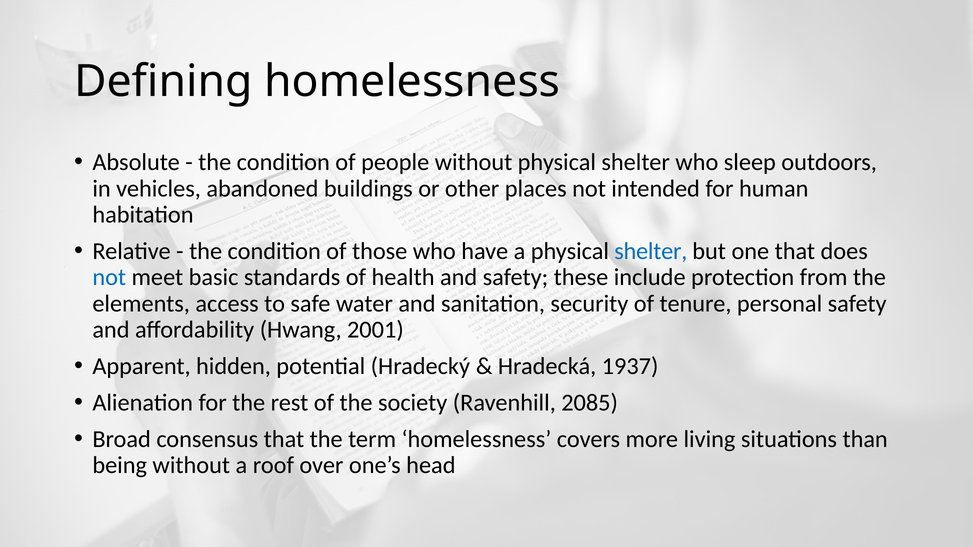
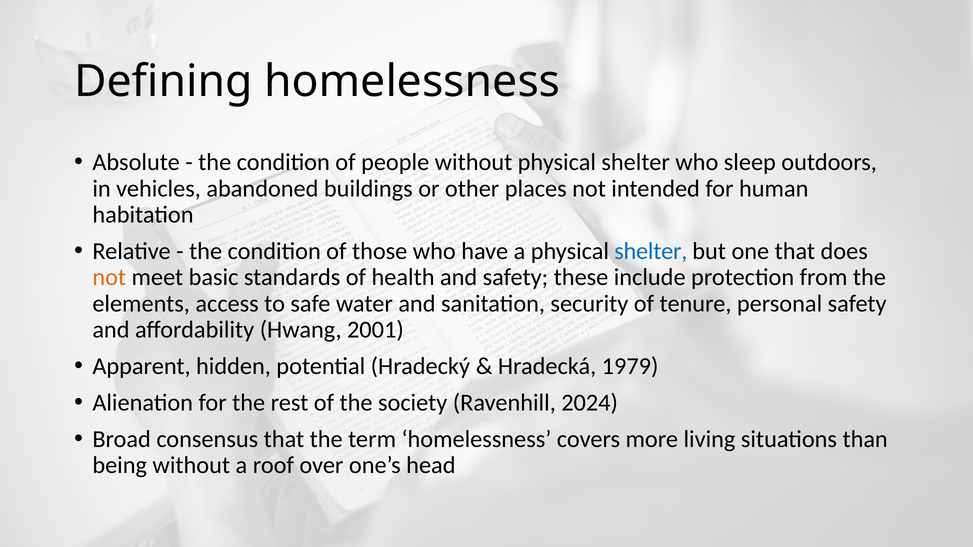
not at (109, 278) colour: blue -> orange
1937: 1937 -> 1979
2085: 2085 -> 2024
